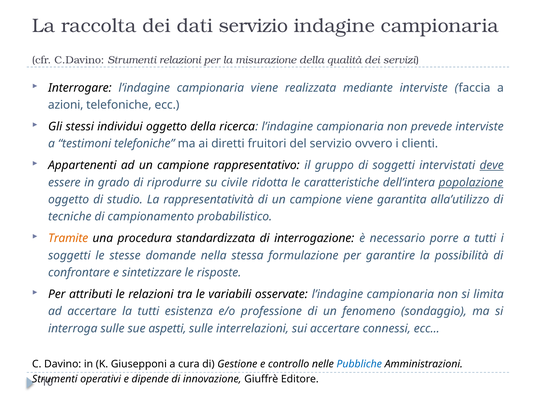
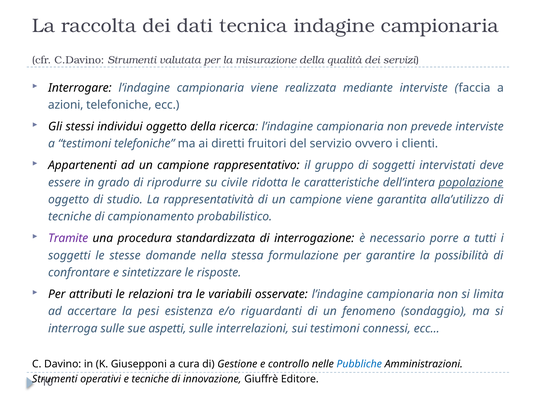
dati servizio: servizio -> tecnica
Strumenti relazioni: relazioni -> valutata
deve underline: present -> none
Tramite colour: orange -> purple
la tutti: tutti -> pesi
professione: professione -> riguardanti
sui accertare: accertare -> testimoni
e dipende: dipende -> tecniche
